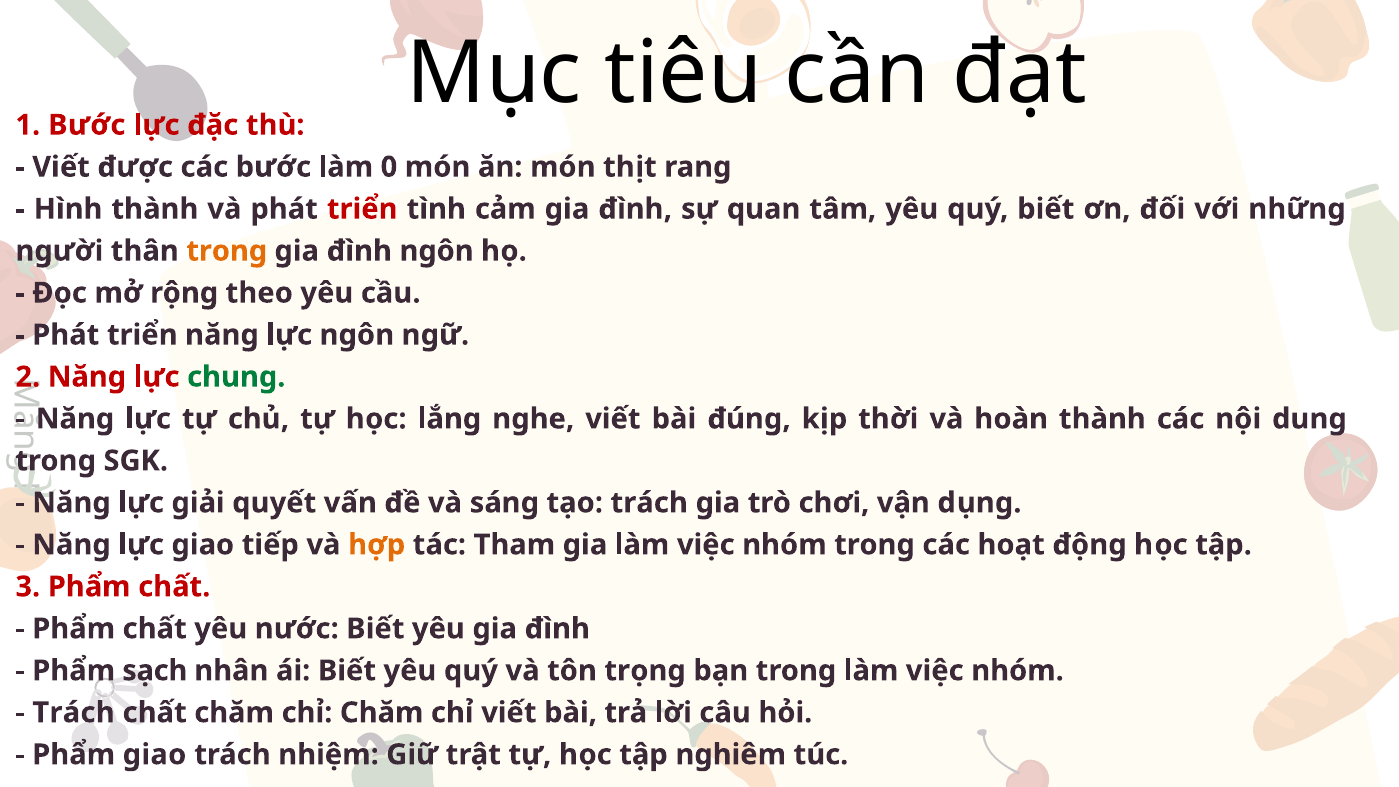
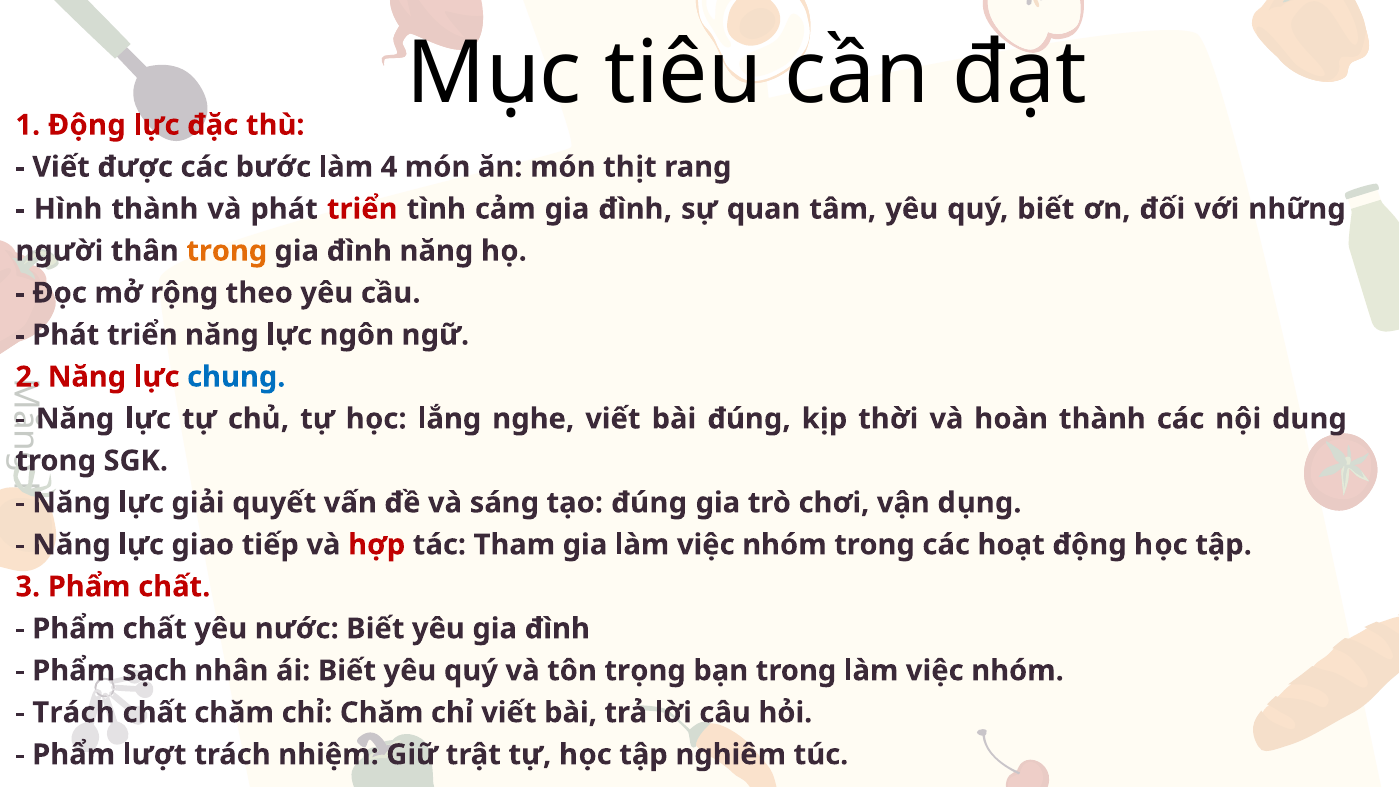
1 Bước: Bước -> Động
0: 0 -> 4
đình ngôn: ngôn -> năng
chung colour: green -> blue
tạo trách: trách -> đúng
hợp colour: orange -> red
Phẩm giao: giao -> lượt
